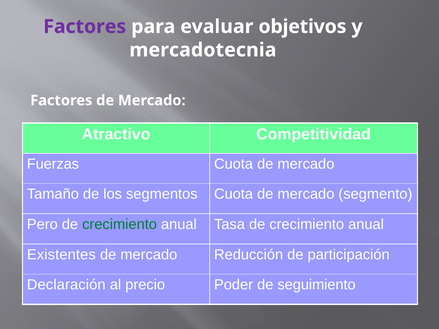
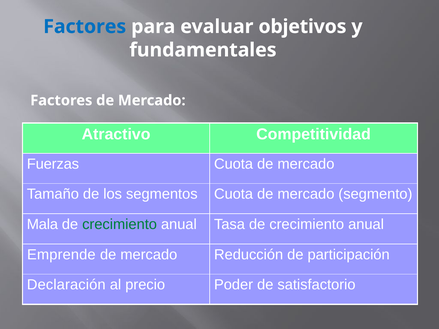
Factores at (85, 27) colour: purple -> blue
mercadotecnia: mercadotecnia -> fundamentales
Pero: Pero -> Mala
Existentes: Existentes -> Emprende
seguimiento: seguimiento -> satisfactorio
